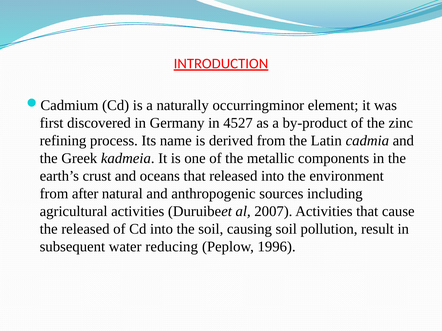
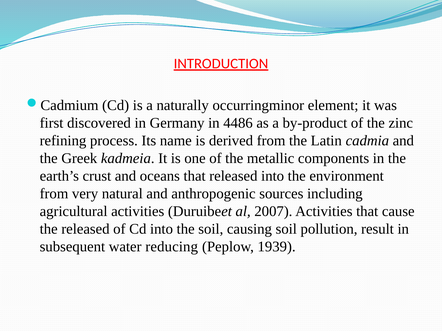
4527: 4527 -> 4486
after: after -> very
1996: 1996 -> 1939
